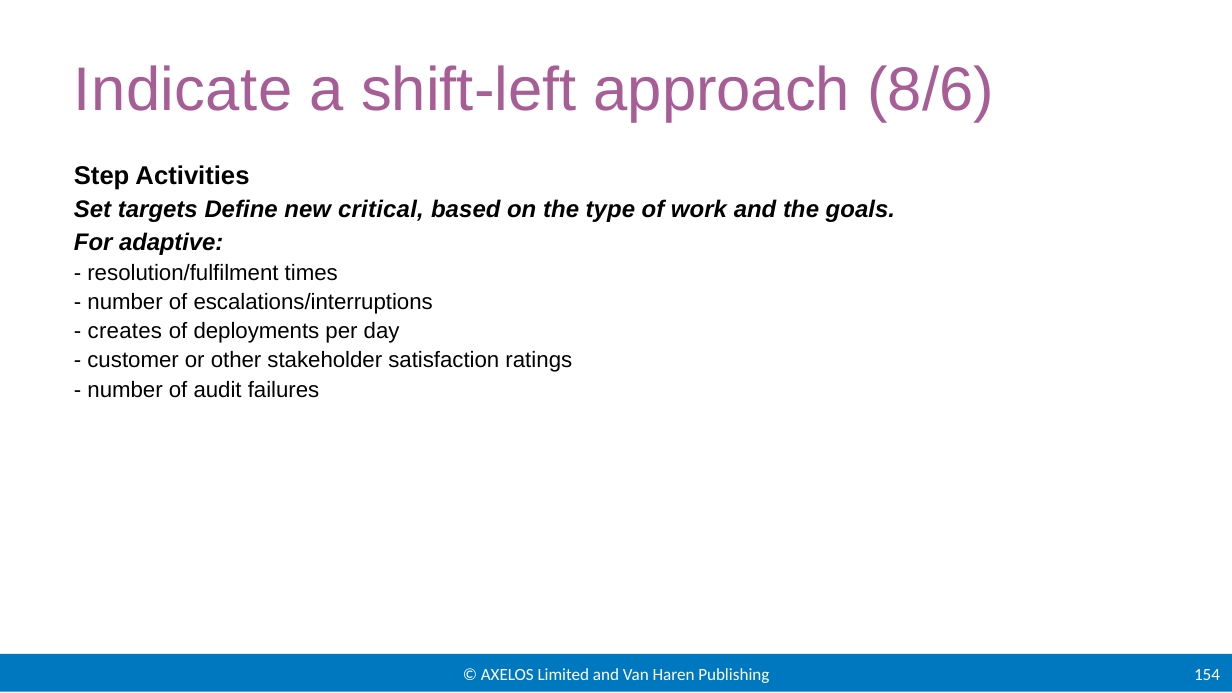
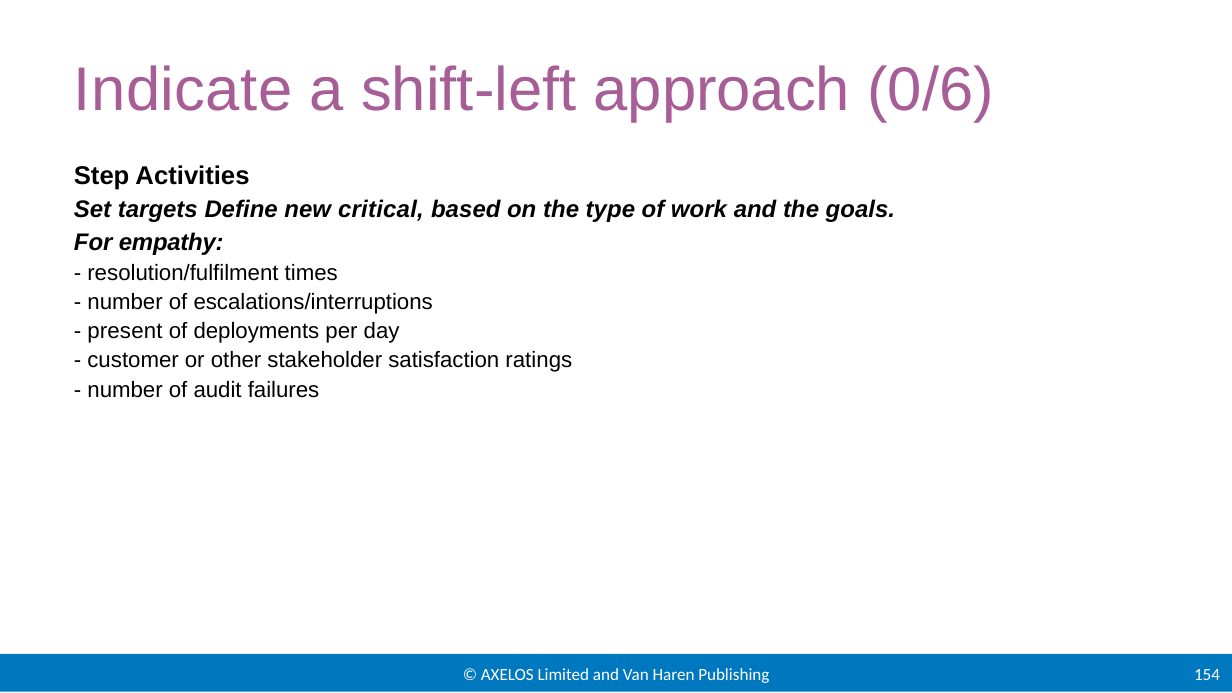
8/6: 8/6 -> 0/6
adaptive: adaptive -> empathy
creates: creates -> present
